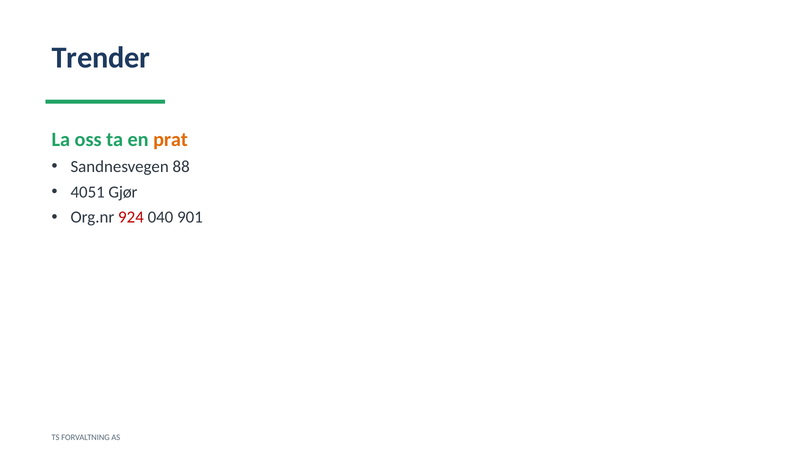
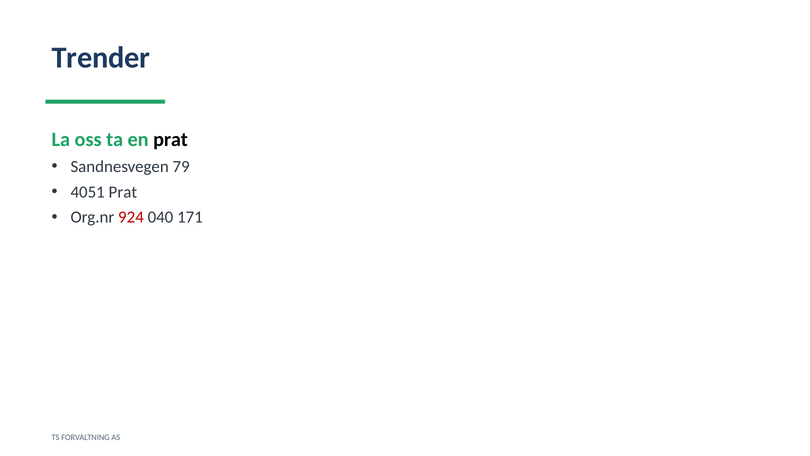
prat at (171, 139) colour: orange -> black
88: 88 -> 79
4051 Gjør: Gjør -> Prat
901: 901 -> 171
